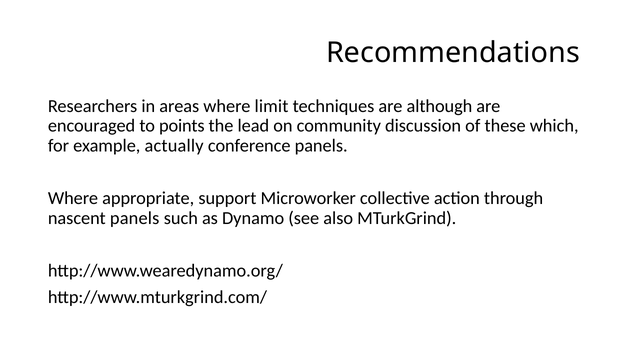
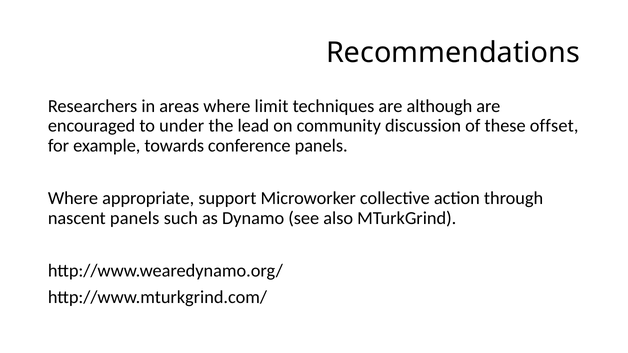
points: points -> under
which: which -> offset
actually: actually -> towards
